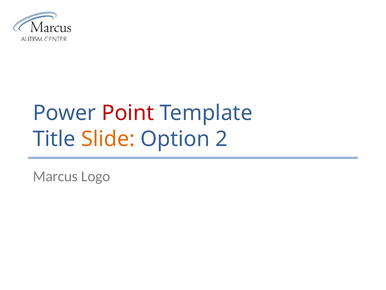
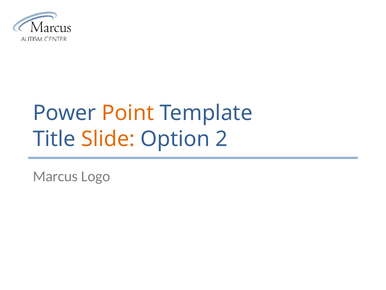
Point colour: red -> orange
